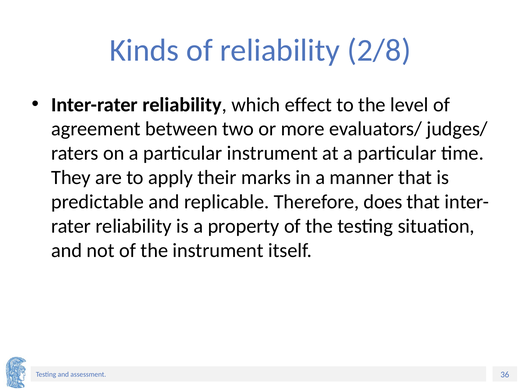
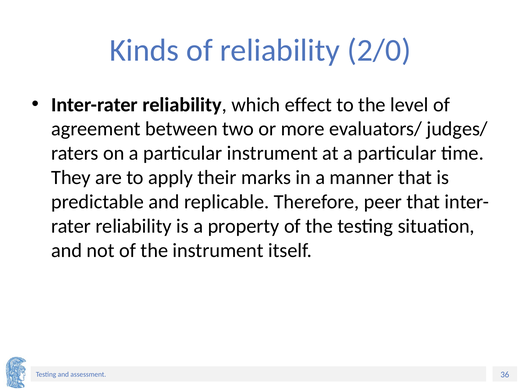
2/8: 2/8 -> 2/0
does: does -> peer
